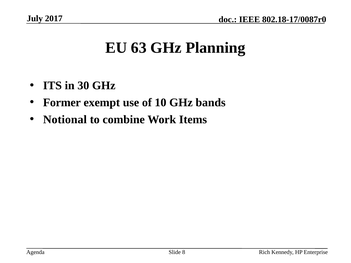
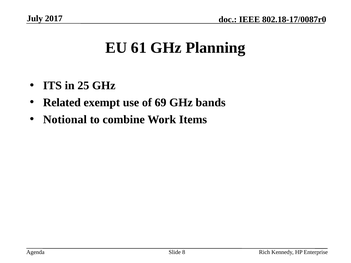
63: 63 -> 61
30: 30 -> 25
Former: Former -> Related
10: 10 -> 69
